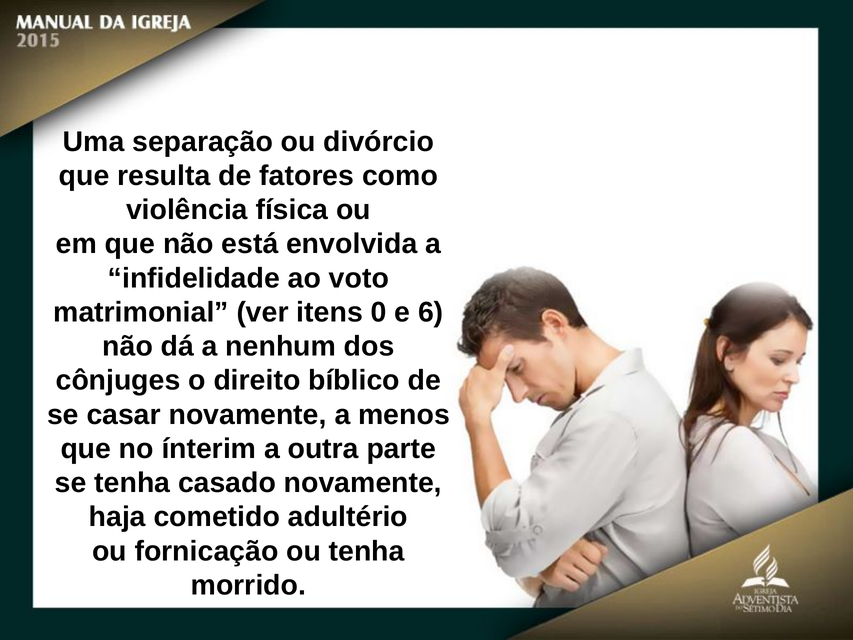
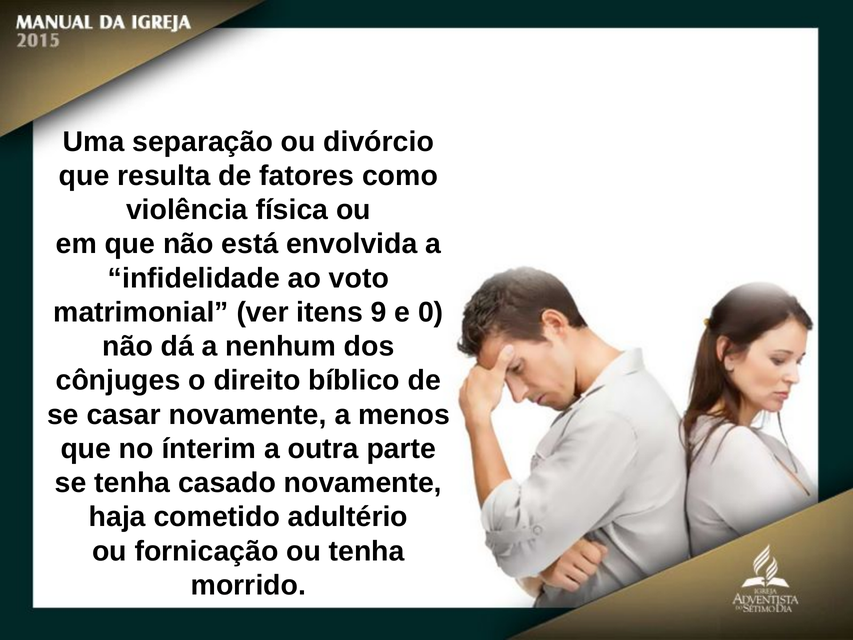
0: 0 -> 9
6: 6 -> 0
